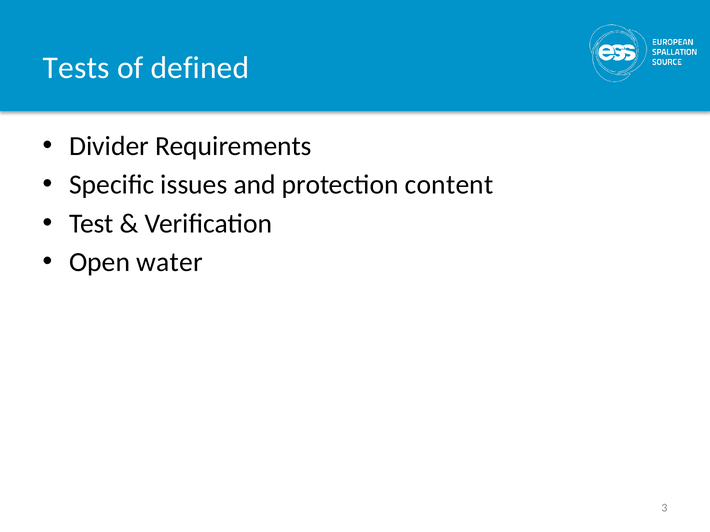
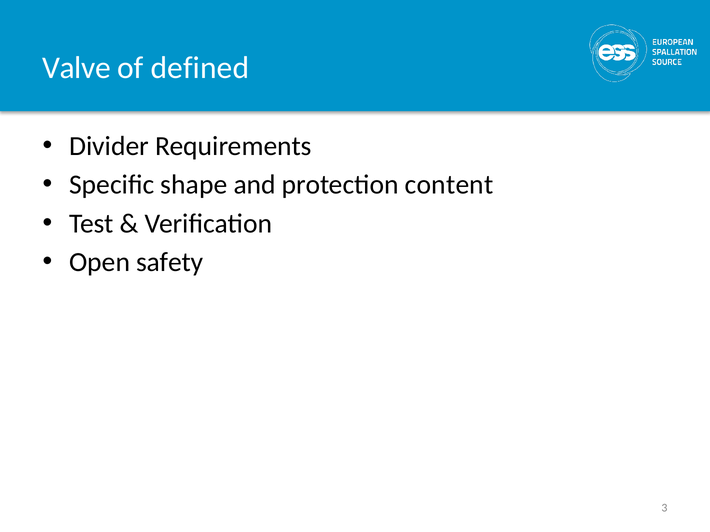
Tests: Tests -> Valve
issues: issues -> shape
water: water -> safety
